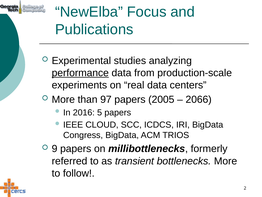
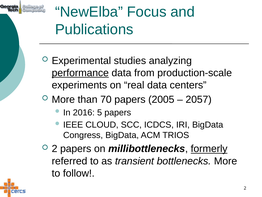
97: 97 -> 70
2066: 2066 -> 2057
9 at (55, 148): 9 -> 2
formerly underline: none -> present
